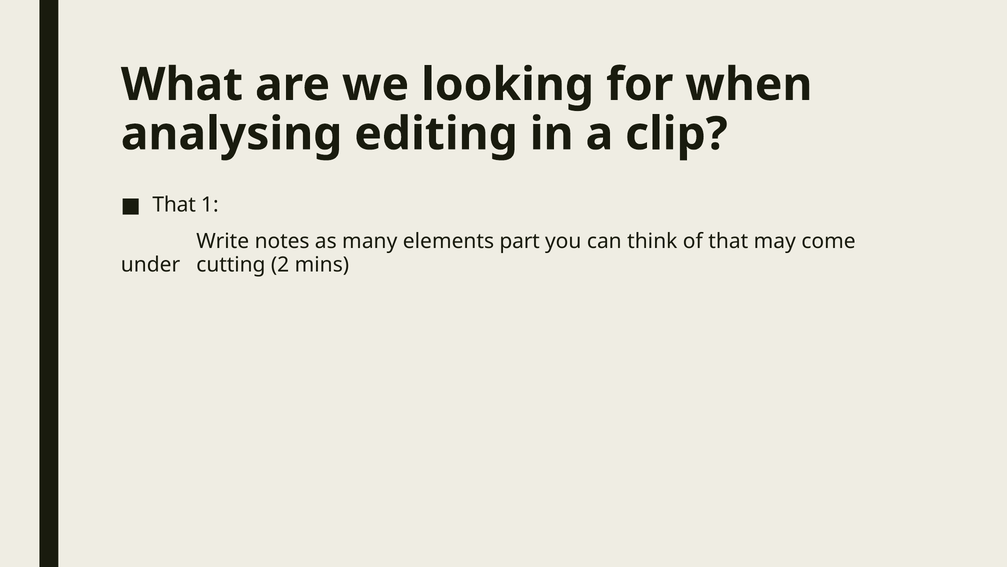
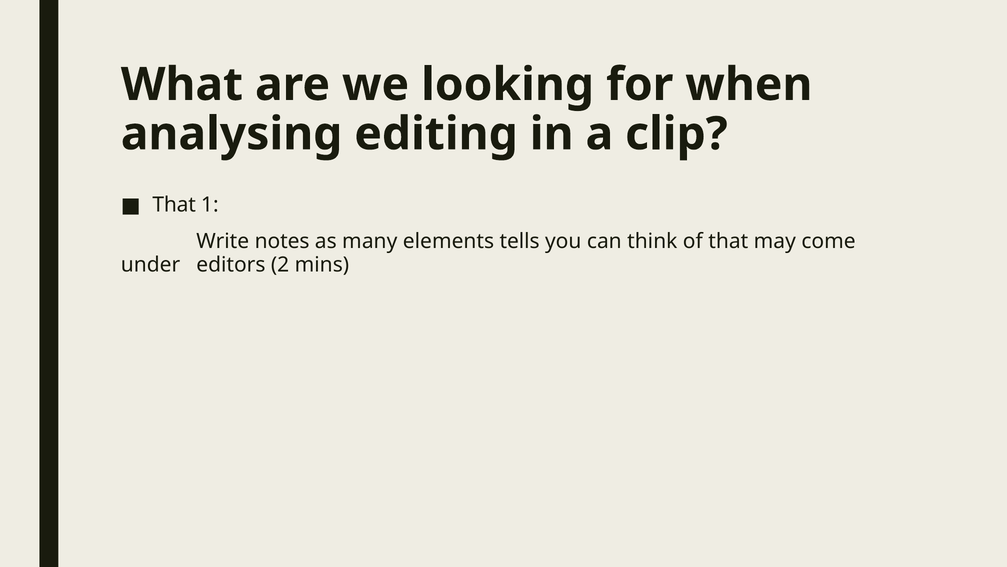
part: part -> tells
cutting: cutting -> editors
